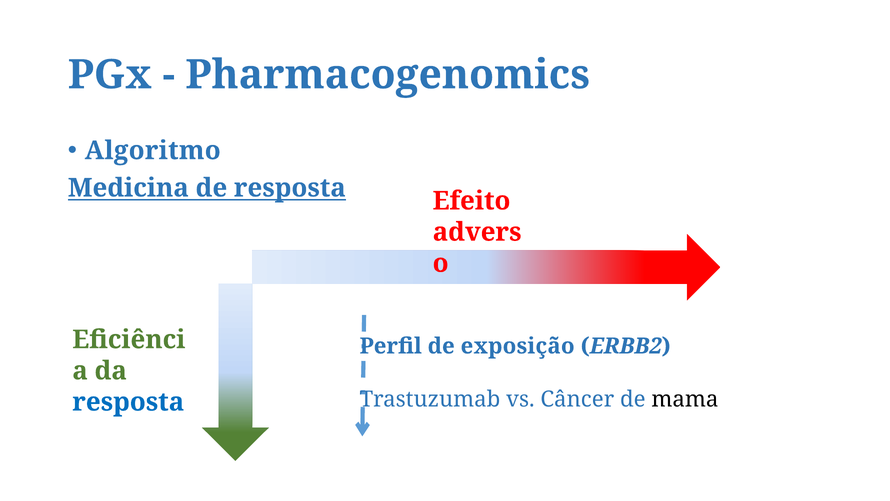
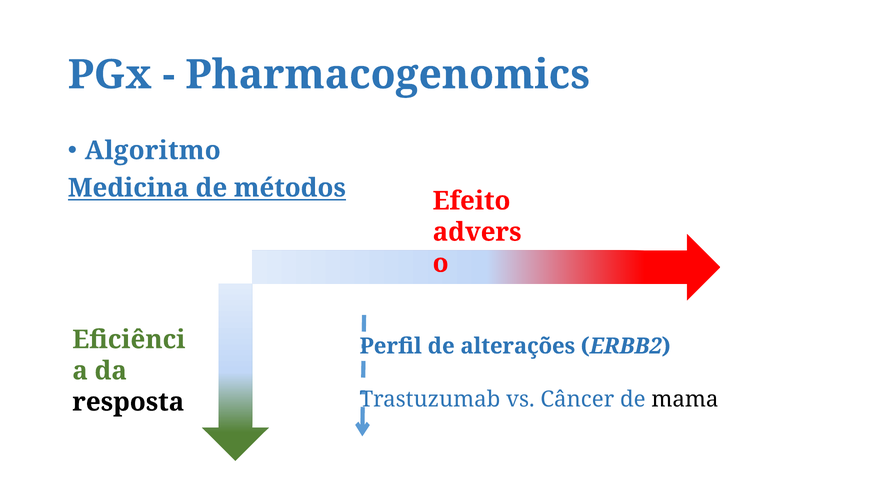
de resposta: resposta -> métodos
exposição: exposição -> alterações
resposta at (128, 402) colour: blue -> black
